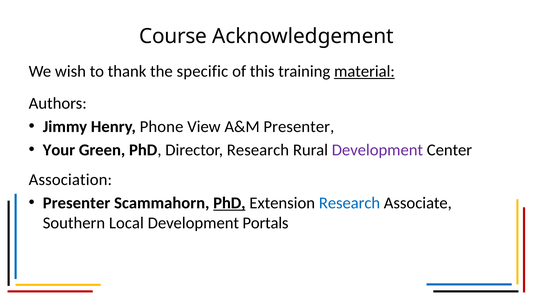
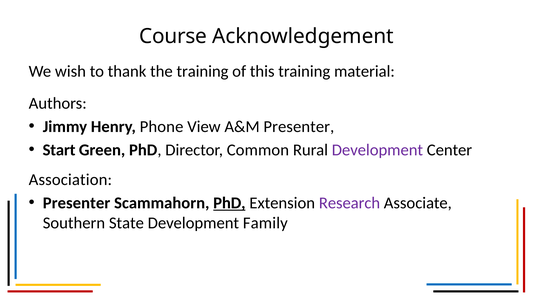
the specific: specific -> training
material underline: present -> none
Your: Your -> Start
Director Research: Research -> Common
Research at (349, 203) colour: blue -> purple
Local: Local -> State
Portals: Portals -> Family
